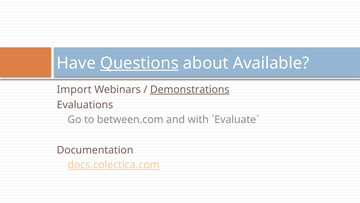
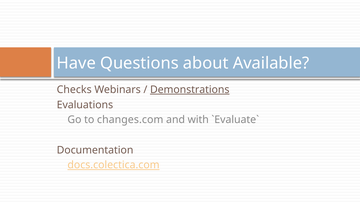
Questions underline: present -> none
Import: Import -> Checks
between.com: between.com -> changes.com
